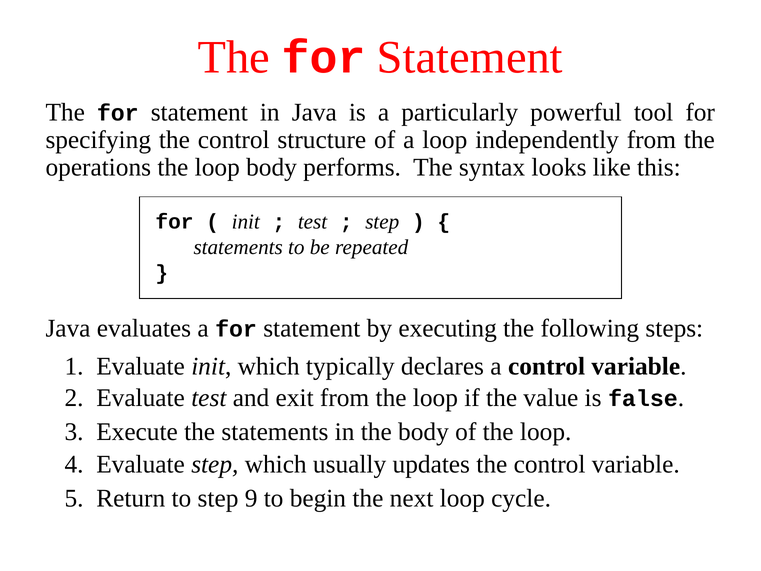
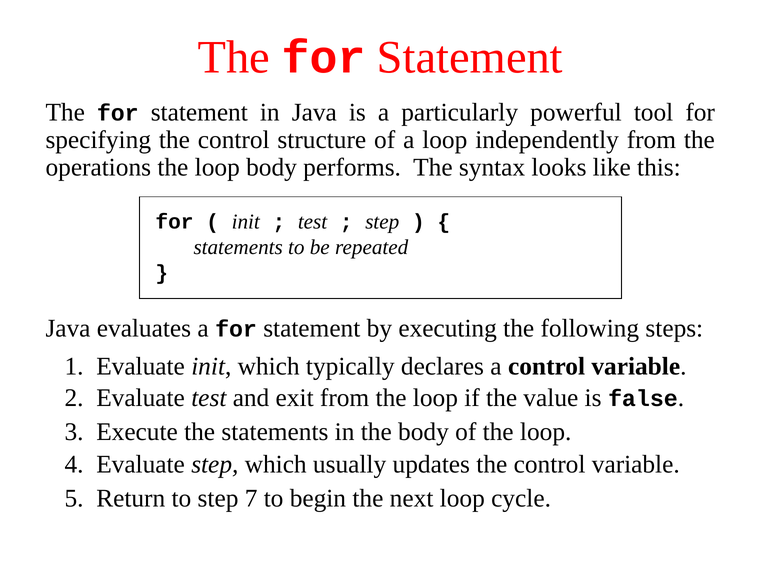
9: 9 -> 7
